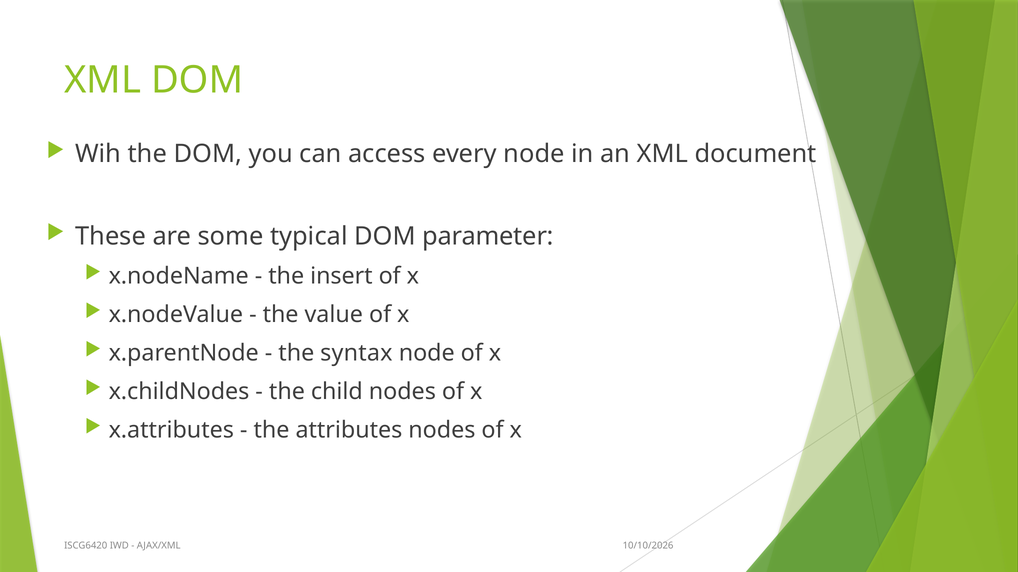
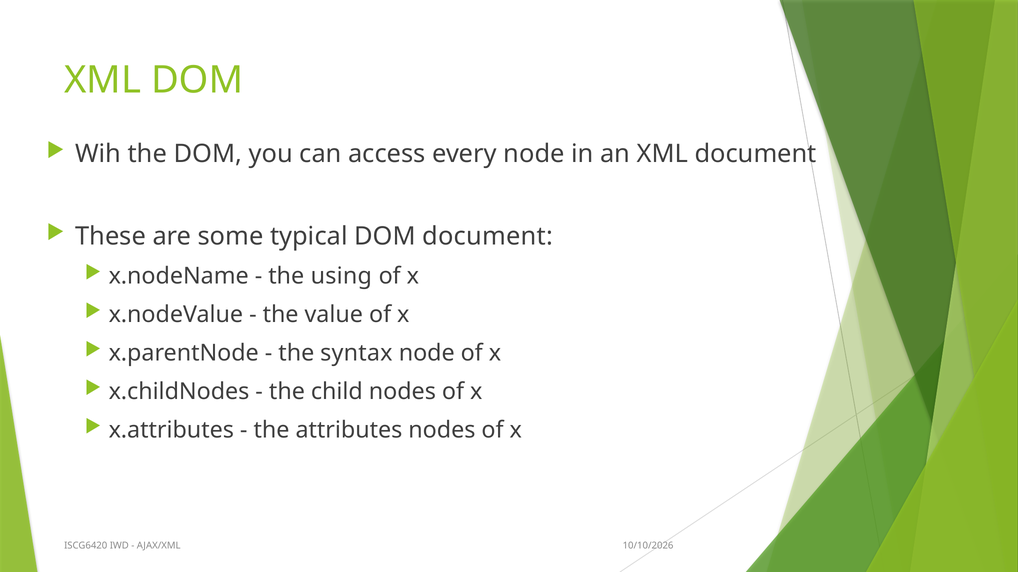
DOM parameter: parameter -> document
insert: insert -> using
